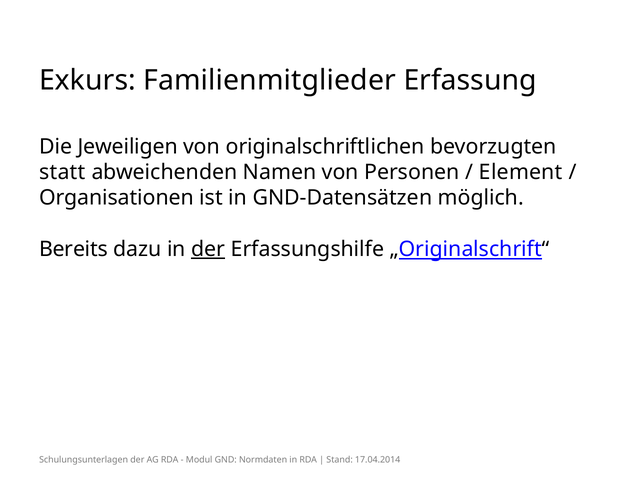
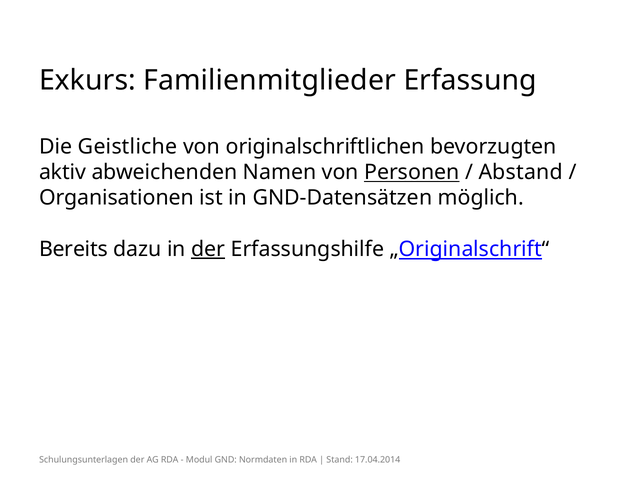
Jeweiligen: Jeweiligen -> Geistliche
statt: statt -> aktiv
Personen underline: none -> present
Element: Element -> Abstand
